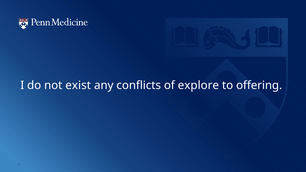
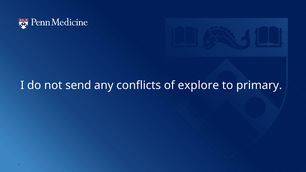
exist: exist -> send
offering: offering -> primary
